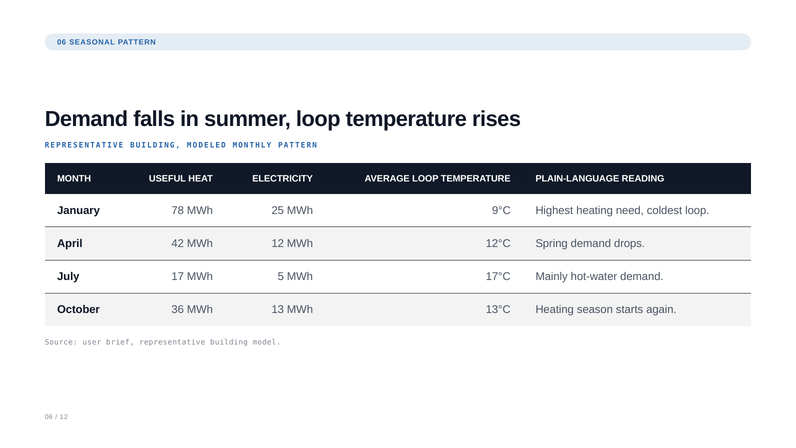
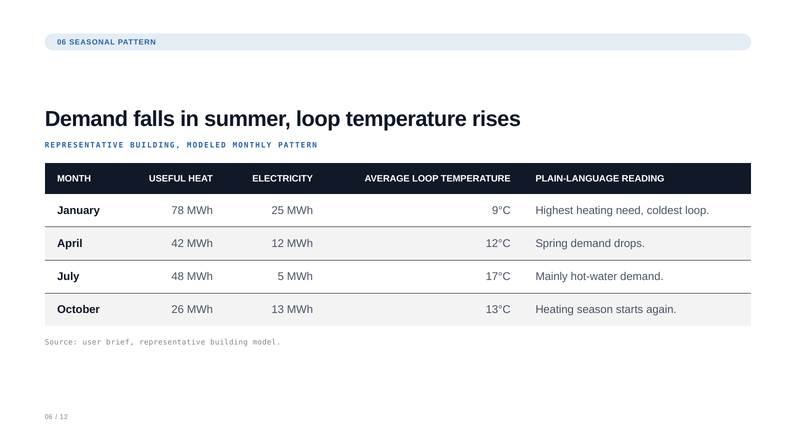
17: 17 -> 48
36: 36 -> 26
